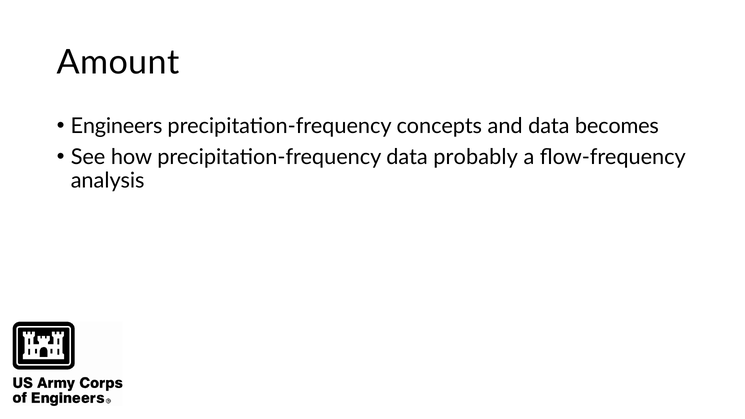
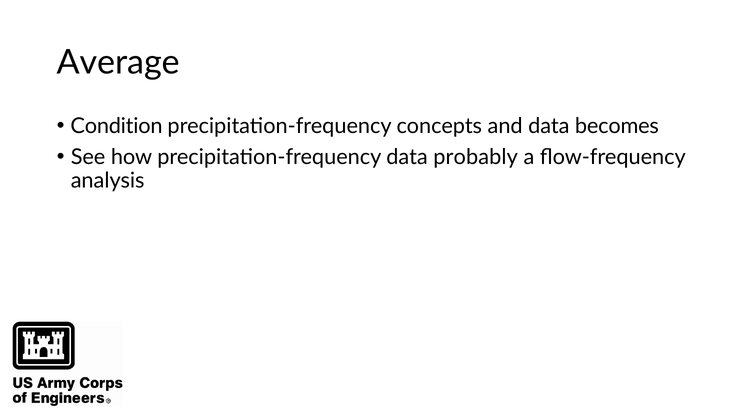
Amount: Amount -> Average
Engineers: Engineers -> Condition
